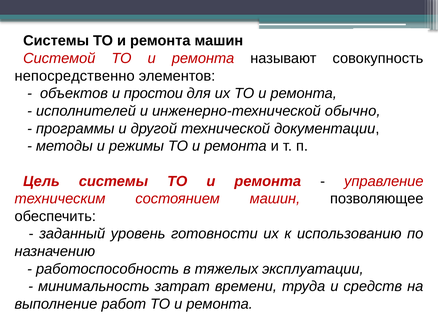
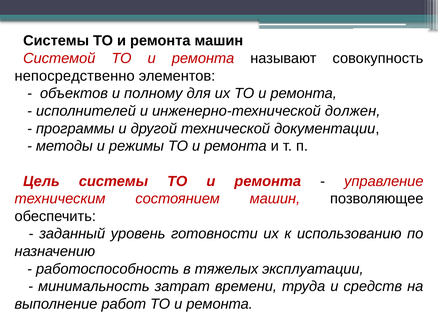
простои: простои -> полному
обычно: обычно -> должен
